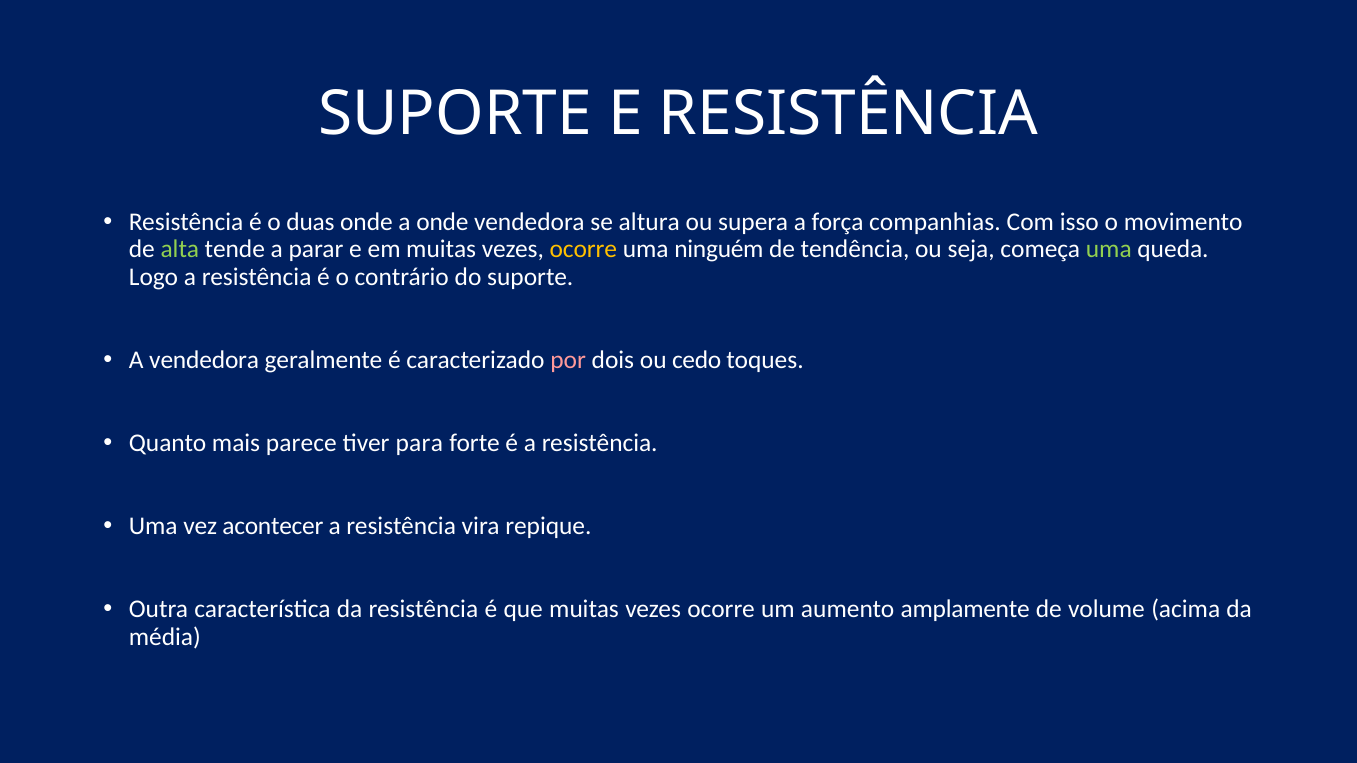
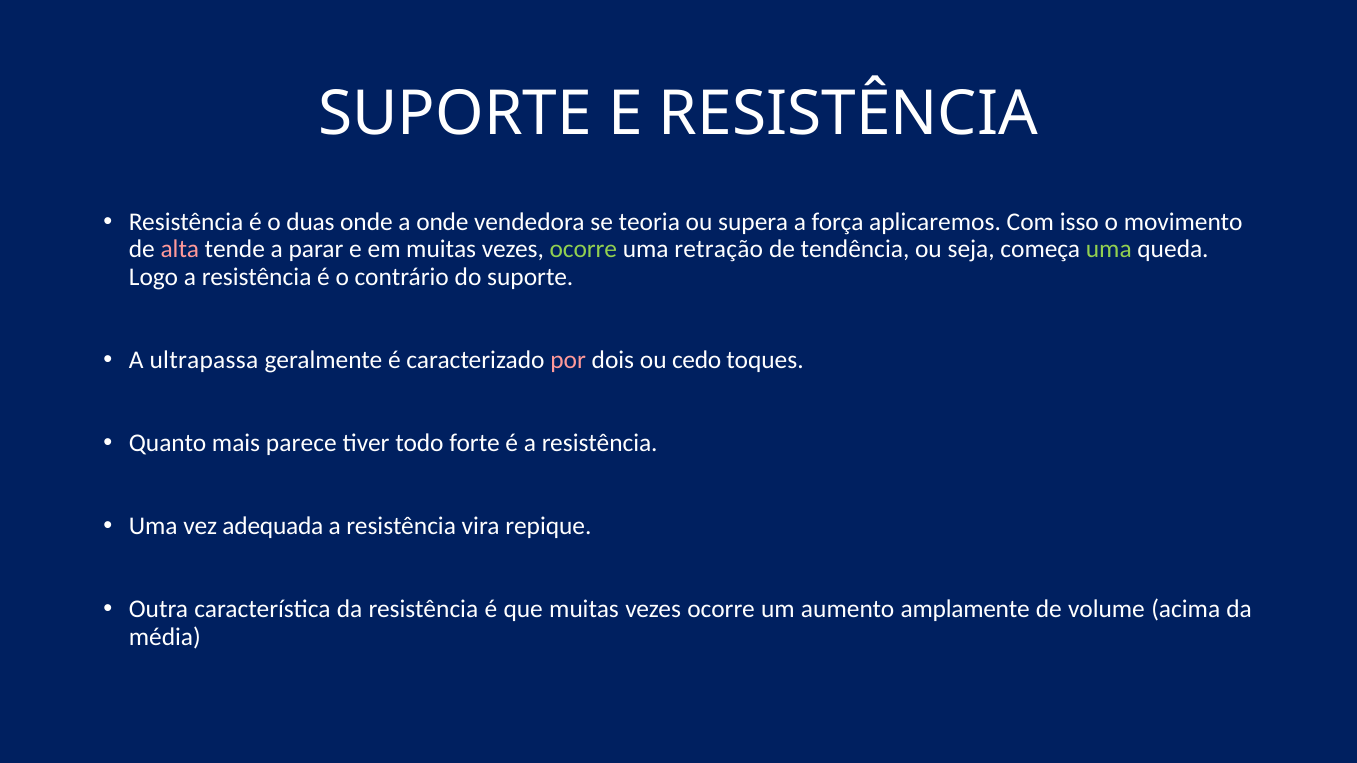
altura: altura -> teoria
companhias: companhias -> aplicaremos
alta colour: light green -> pink
ocorre at (583, 249) colour: yellow -> light green
ninguém: ninguém -> retração
A vendedora: vendedora -> ultrapassa
para: para -> todo
acontecer: acontecer -> adequada
